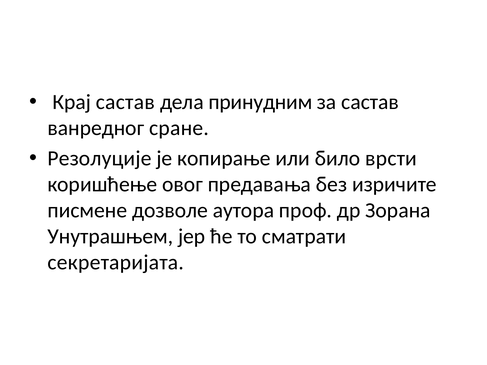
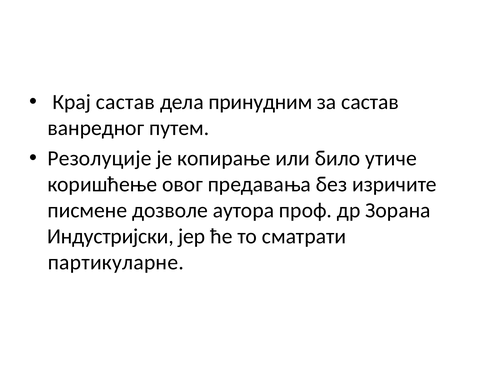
сране: сране -> путем
врсти: врсти -> утиче
Унутрашњем: Унутрашњем -> Индустријски
секретаријата: секретаријата -> партикуларне
